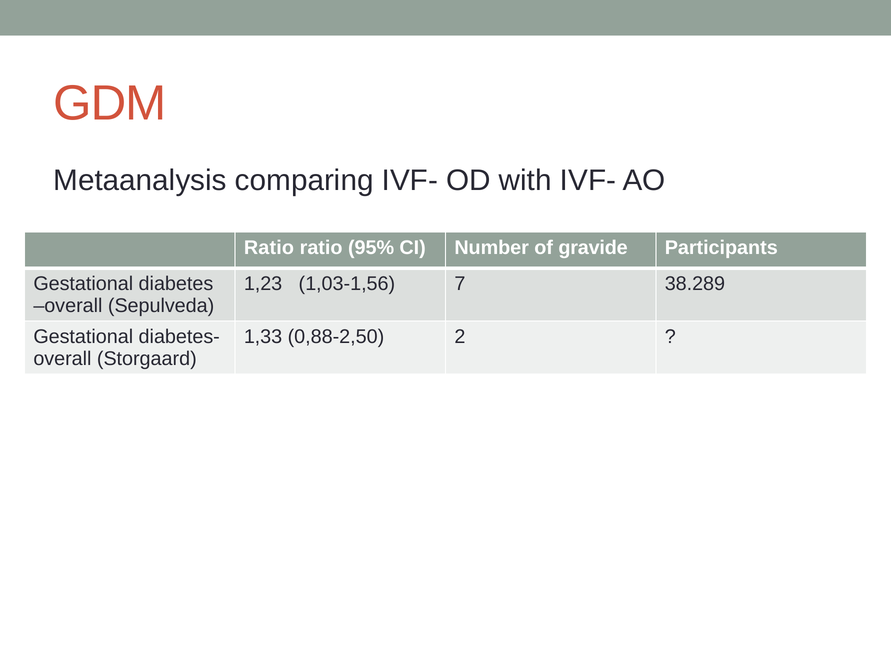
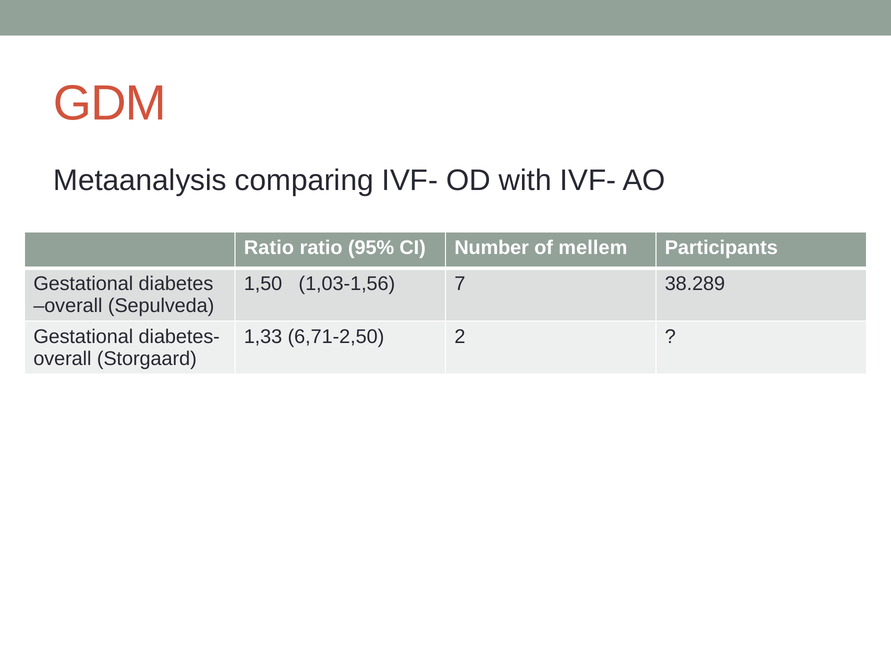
gravide: gravide -> mellem
1,23: 1,23 -> 1,50
0,88-2,50: 0,88-2,50 -> 6,71-2,50
